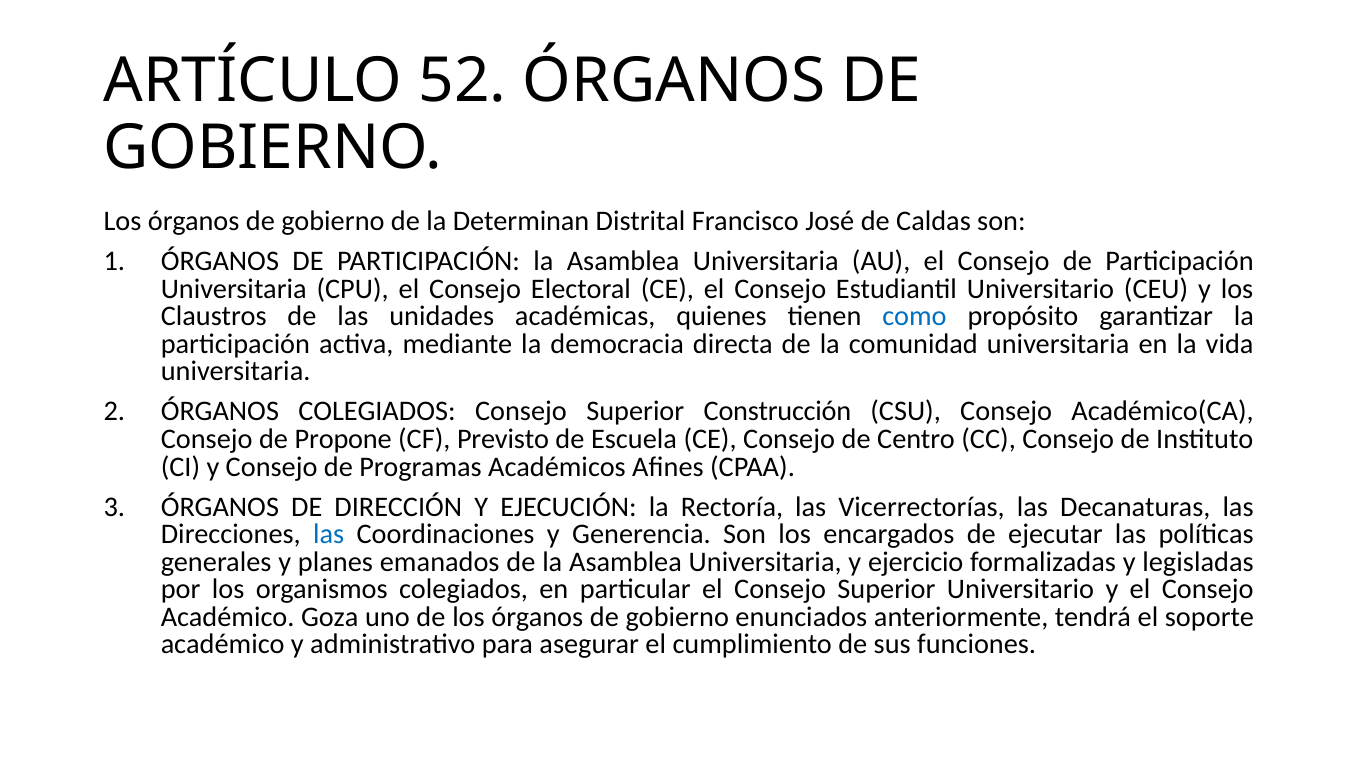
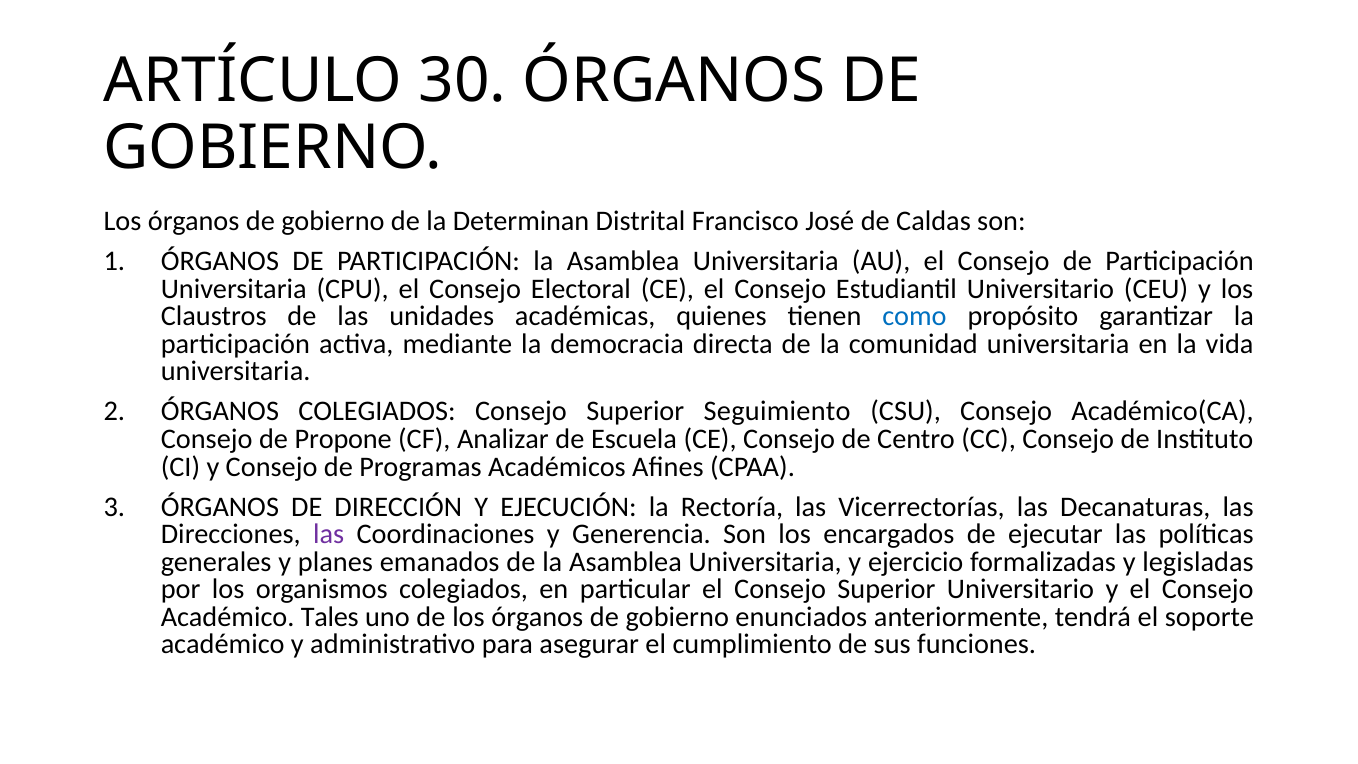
52: 52 -> 30
Construcción: Construcción -> Seguimiento
Previsto: Previsto -> Analizar
las at (329, 534) colour: blue -> purple
Goza: Goza -> Tales
